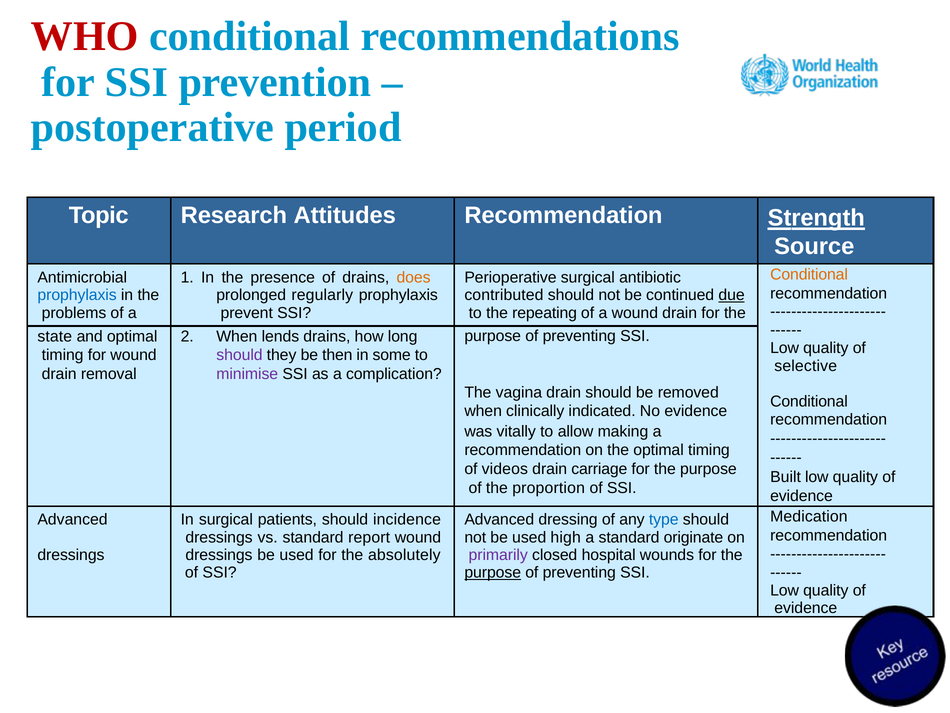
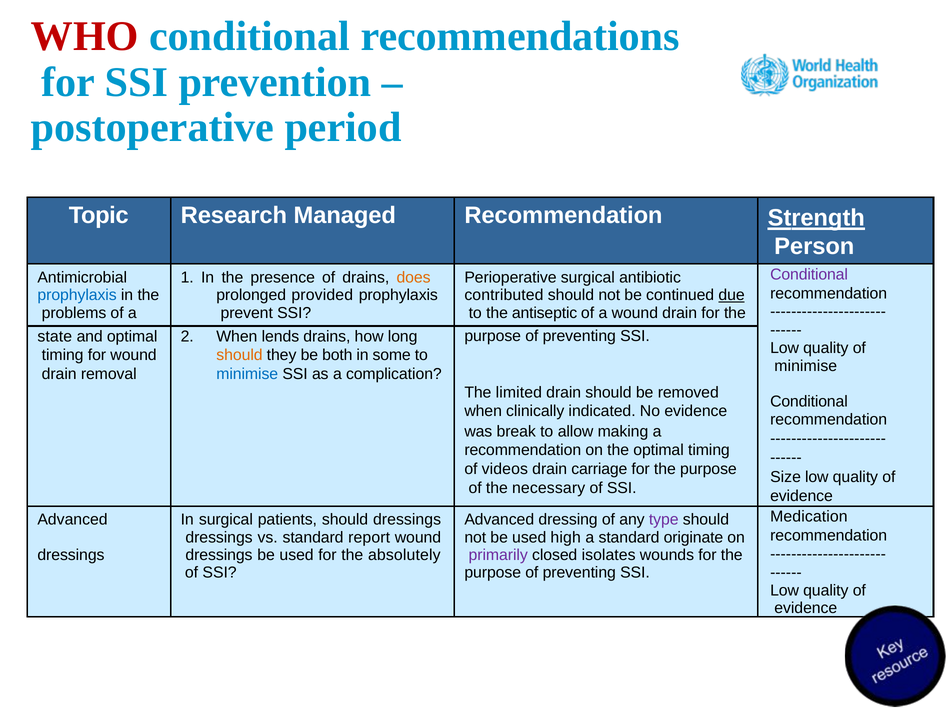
Attitudes: Attitudes -> Managed
Source: Source -> Person
Conditional at (809, 274) colour: orange -> purple
regularly: regularly -> provided
repeating: repeating -> antiseptic
should at (239, 355) colour: purple -> orange
then: then -> both
selective at (806, 366): selective -> minimise
minimise at (247, 374) colour: purple -> blue
vagina: vagina -> limited
vitally: vitally -> break
Built: Built -> Size
proportion: proportion -> necessary
should incidence: incidence -> dressings
type colour: blue -> purple
hospital: hospital -> isolates
purpose at (493, 572) underline: present -> none
